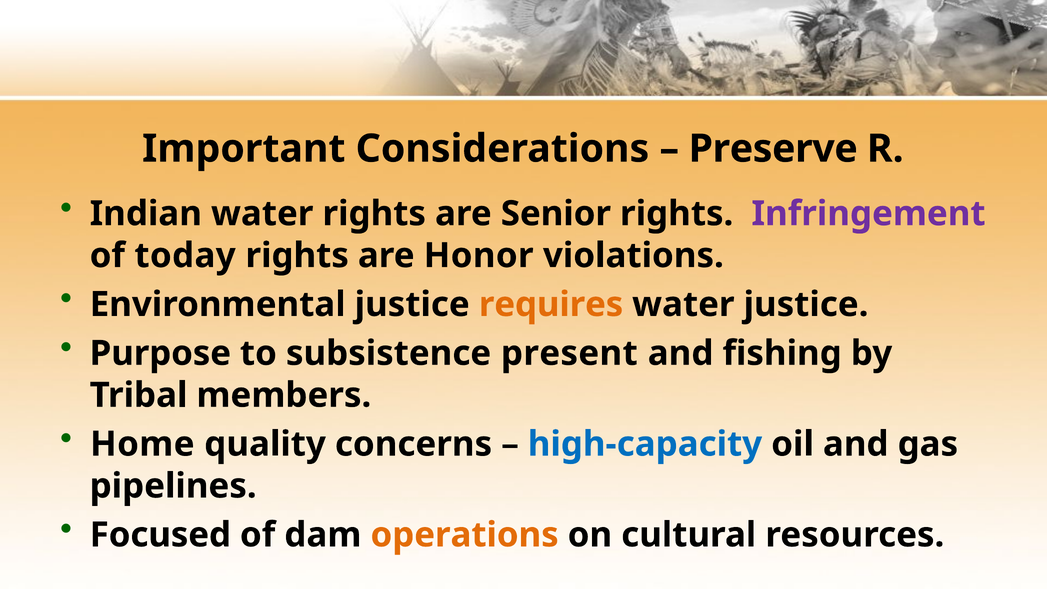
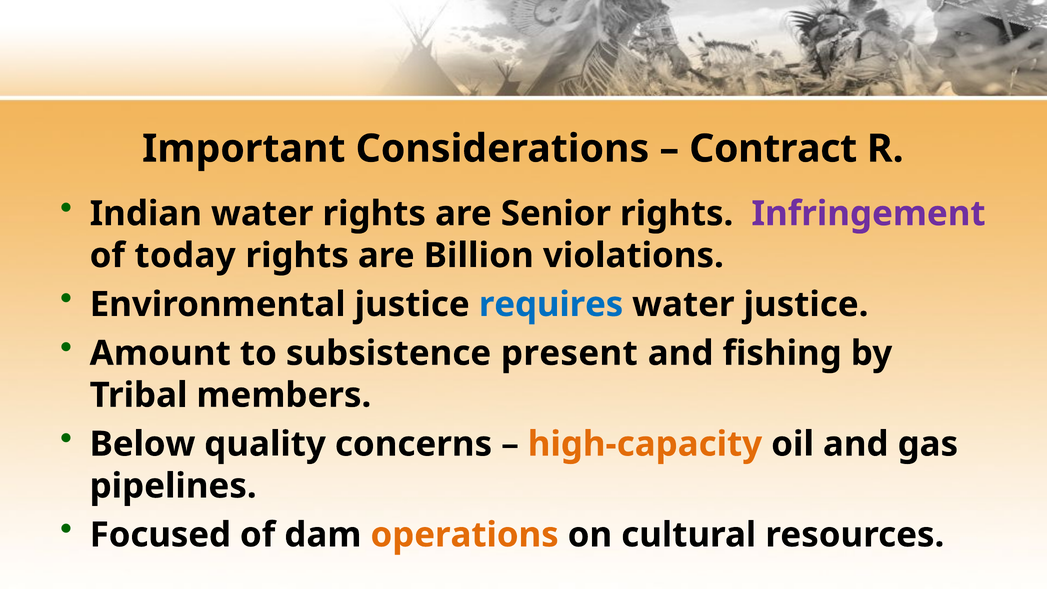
Preserve: Preserve -> Contract
Honor: Honor -> Billion
requires colour: orange -> blue
Purpose: Purpose -> Amount
Home: Home -> Below
high-capacity colour: blue -> orange
